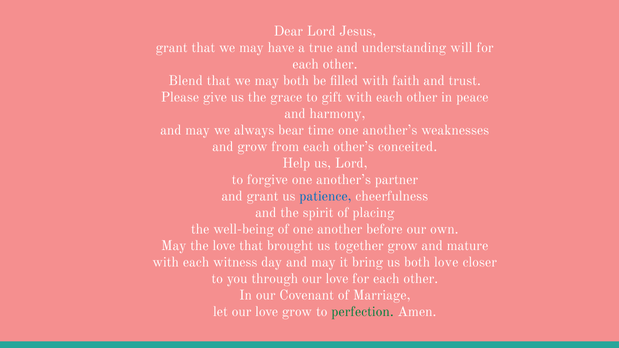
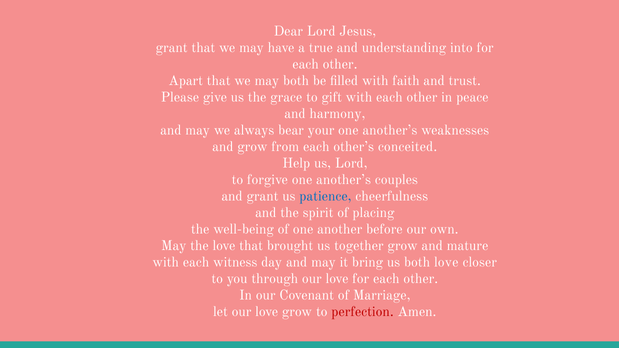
will: will -> into
Blend: Blend -> Apart
time: time -> your
partner: partner -> couples
perfection colour: green -> red
